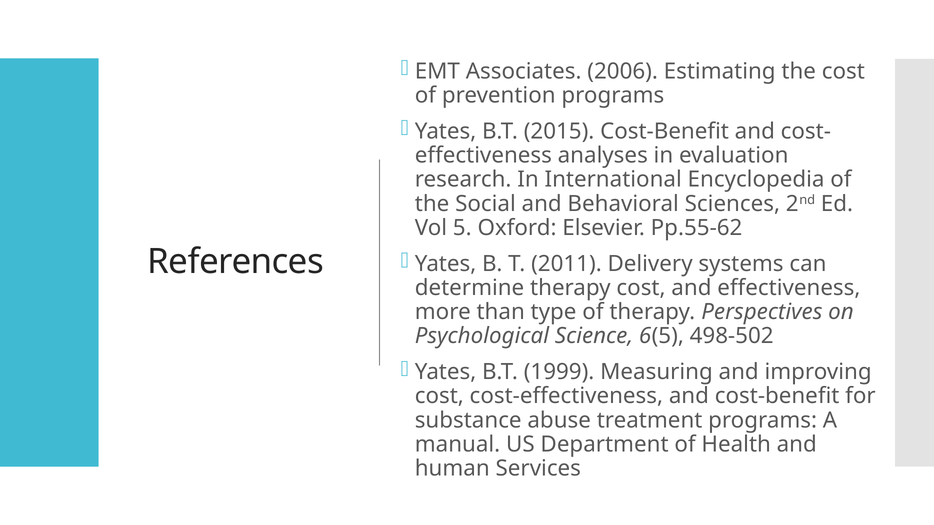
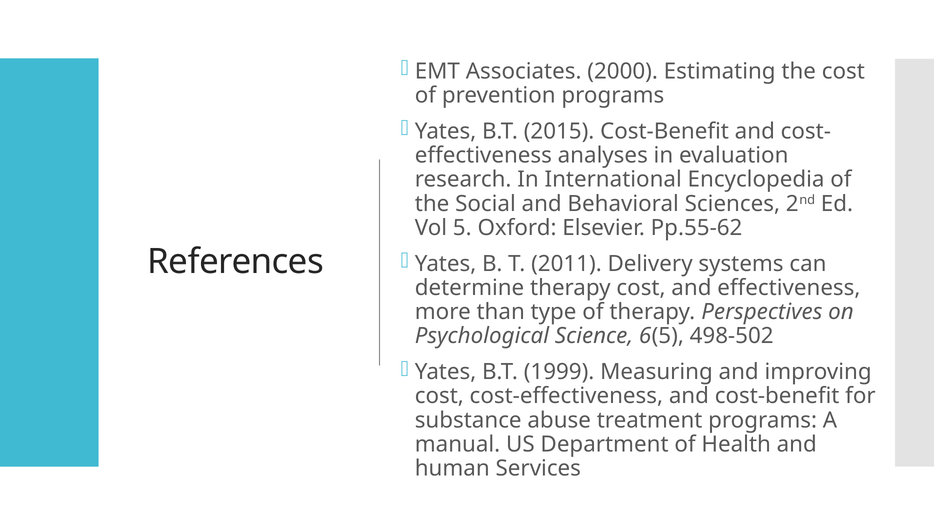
2006: 2006 -> 2000
